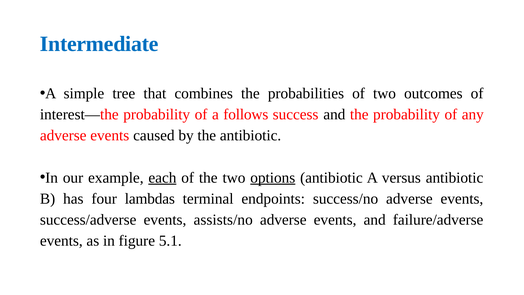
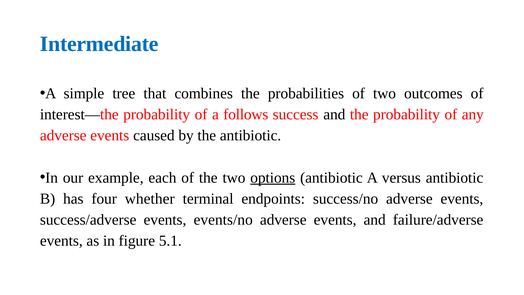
each underline: present -> none
lambdas: lambdas -> whether
assists/no: assists/no -> events/no
